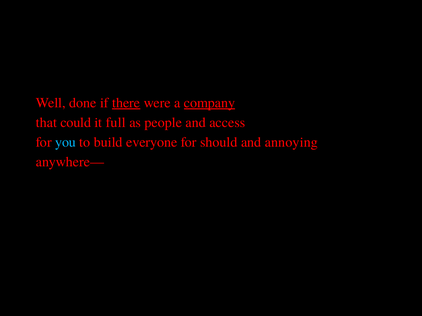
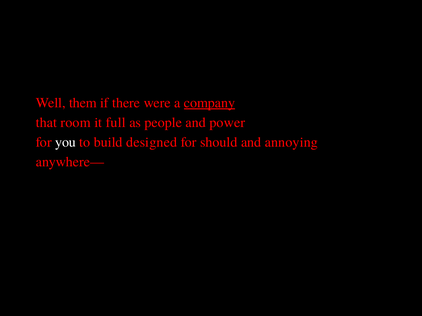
done: done -> them
there underline: present -> none
could: could -> room
access: access -> power
you colour: light blue -> white
everyone: everyone -> designed
